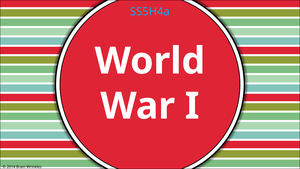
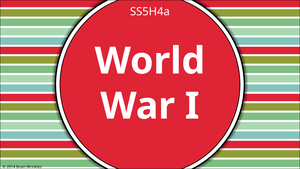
SS5H4a colour: light blue -> white
